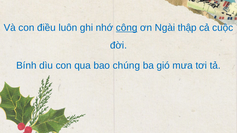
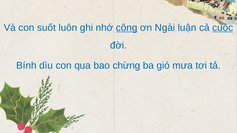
điều: điều -> suốt
thập: thập -> luận
cuộc underline: none -> present
chúng: chúng -> chừng
